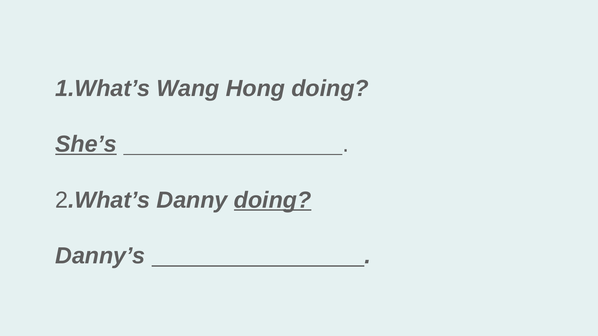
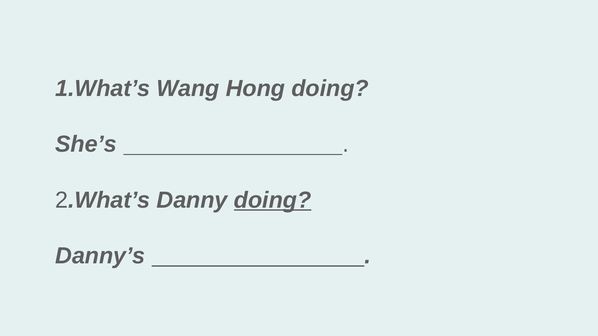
She’s underline: present -> none
